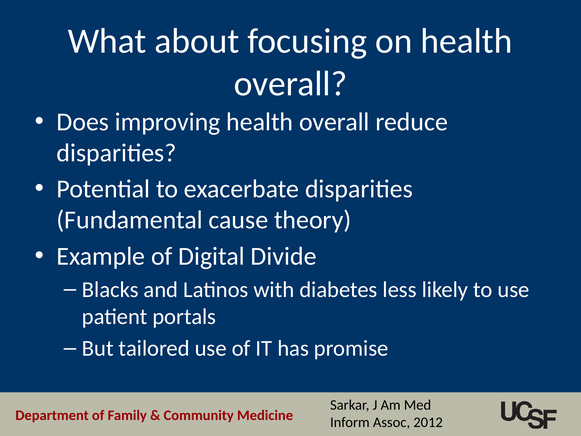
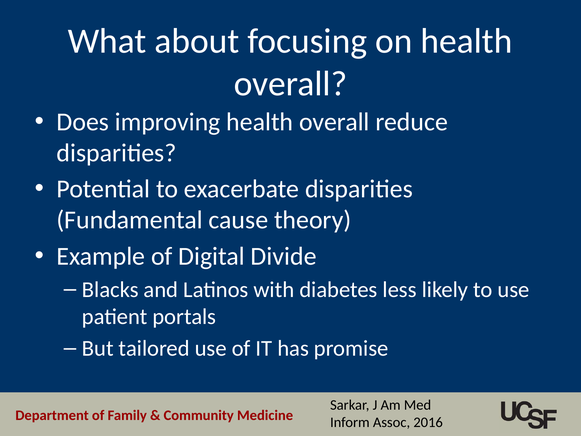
2012: 2012 -> 2016
